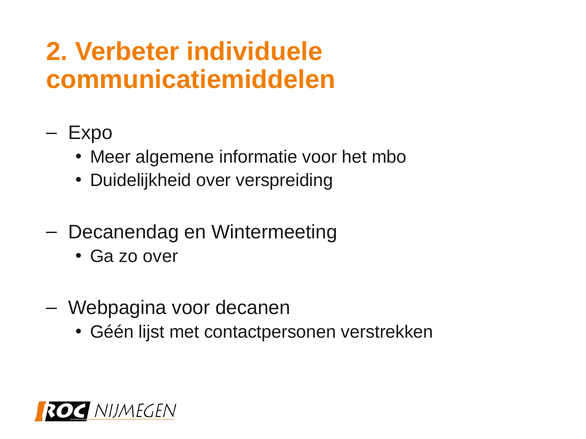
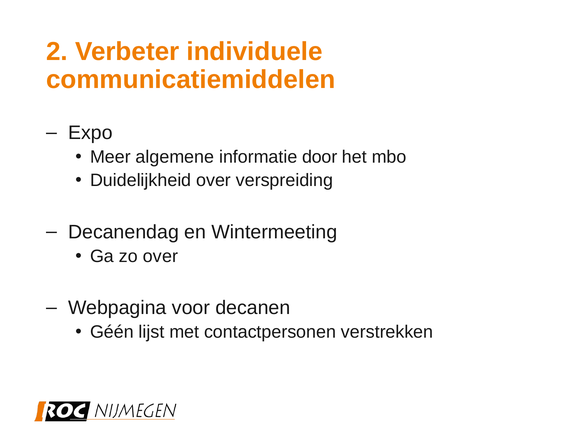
informatie voor: voor -> door
